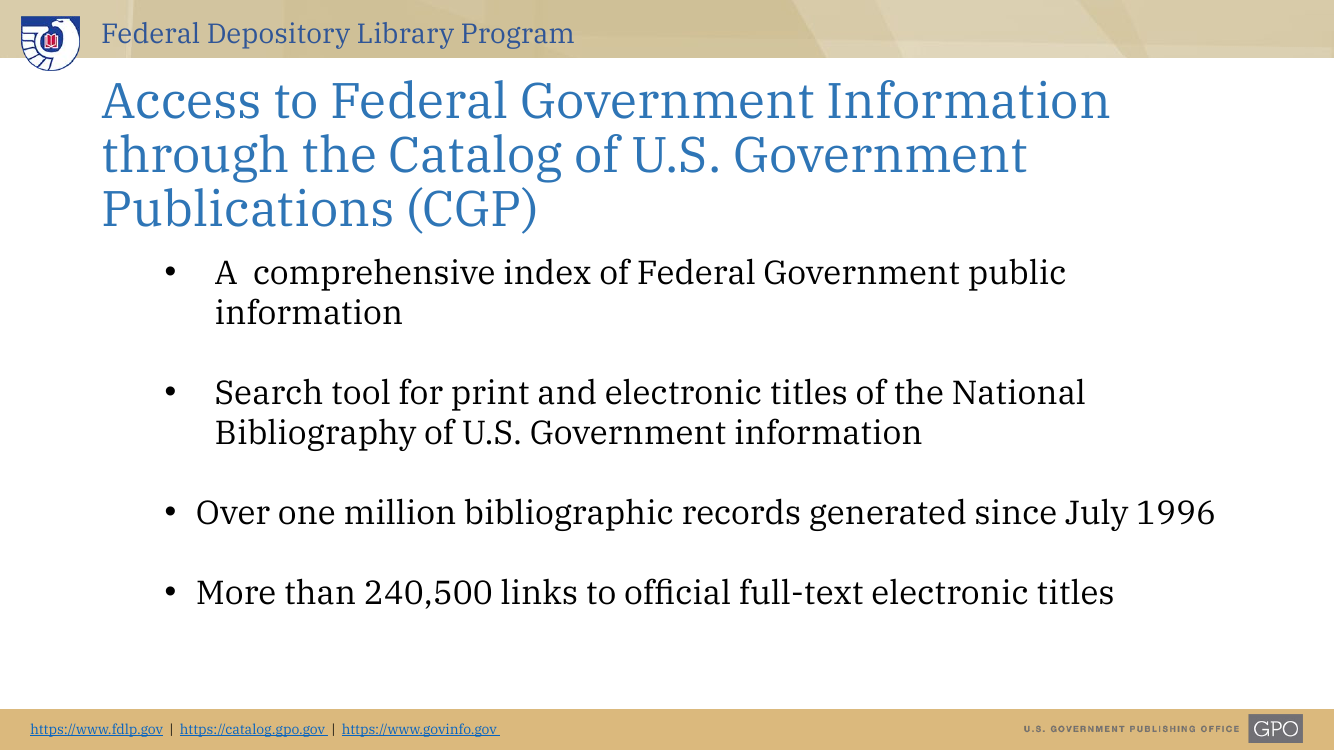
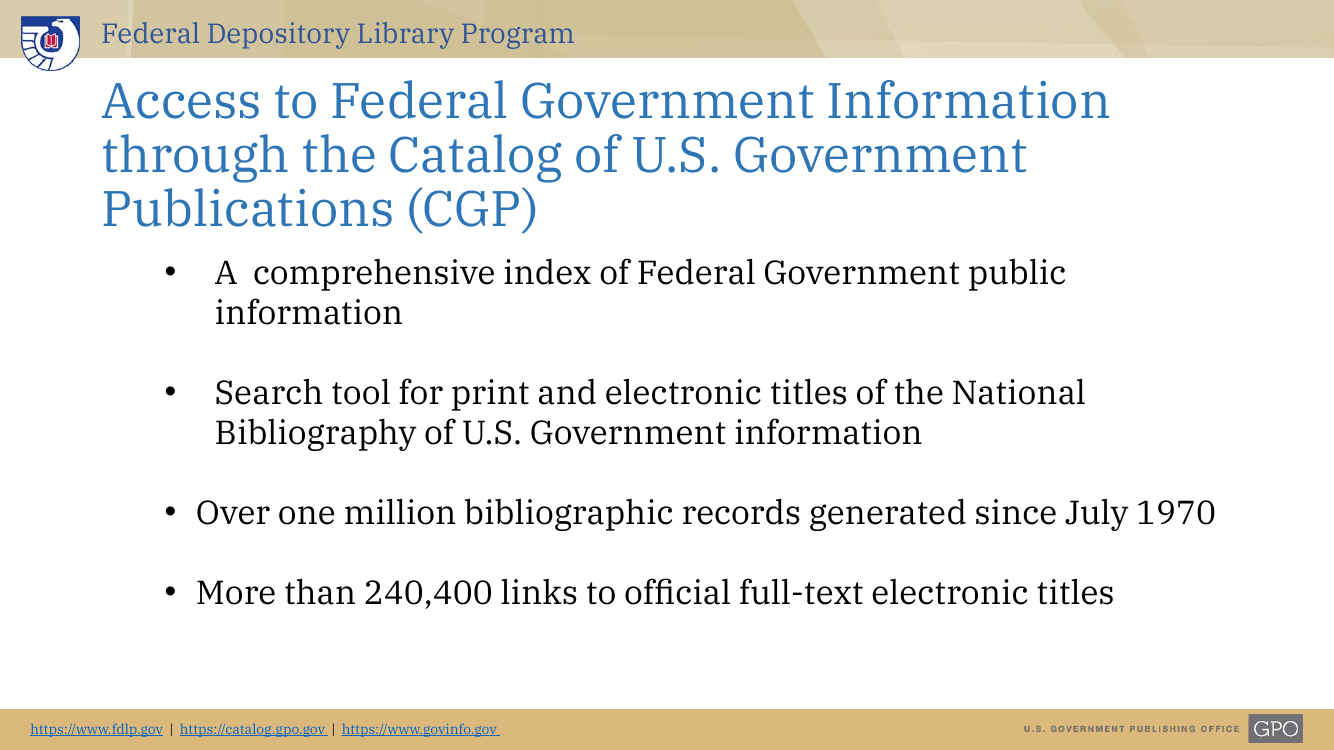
1996: 1996 -> 1970
240,500: 240,500 -> 240,400
